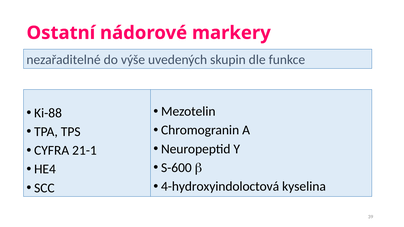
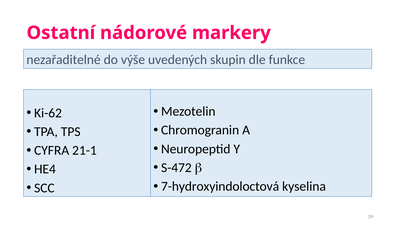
Ki-88: Ki-88 -> Ki-62
S-600: S-600 -> S-472
4-hydroxyindoloctová: 4-hydroxyindoloctová -> 7-hydroxyindoloctová
